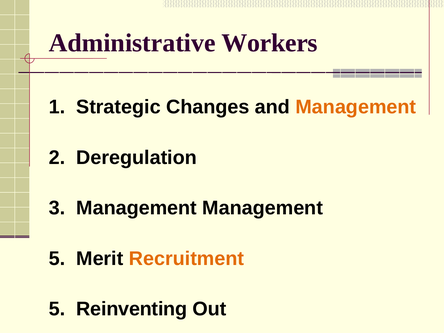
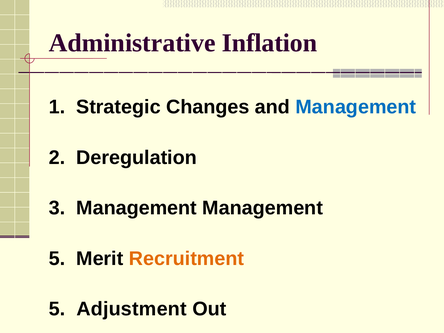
Workers: Workers -> Inflation
Management at (356, 107) colour: orange -> blue
Reinventing: Reinventing -> Adjustment
